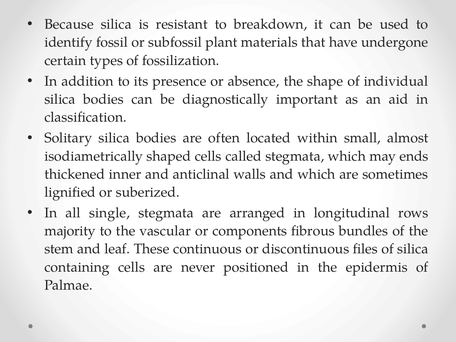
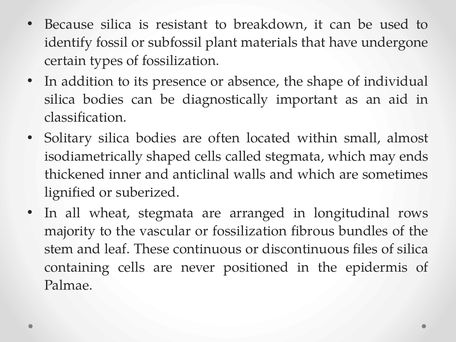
single: single -> wheat
or components: components -> fossilization
